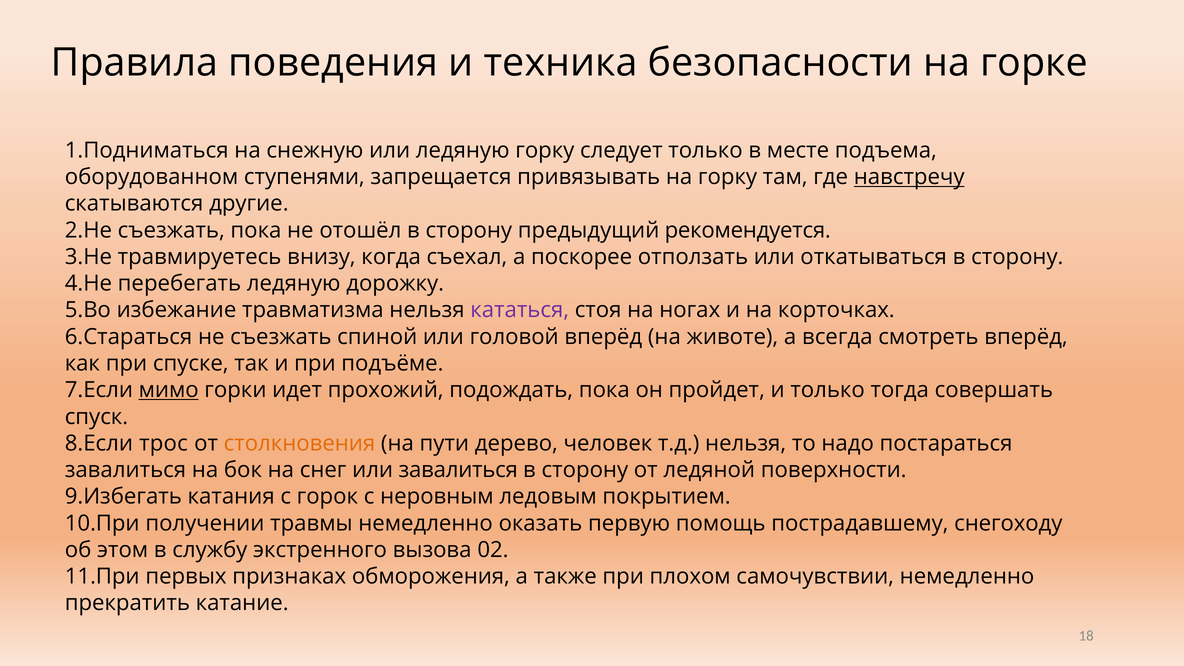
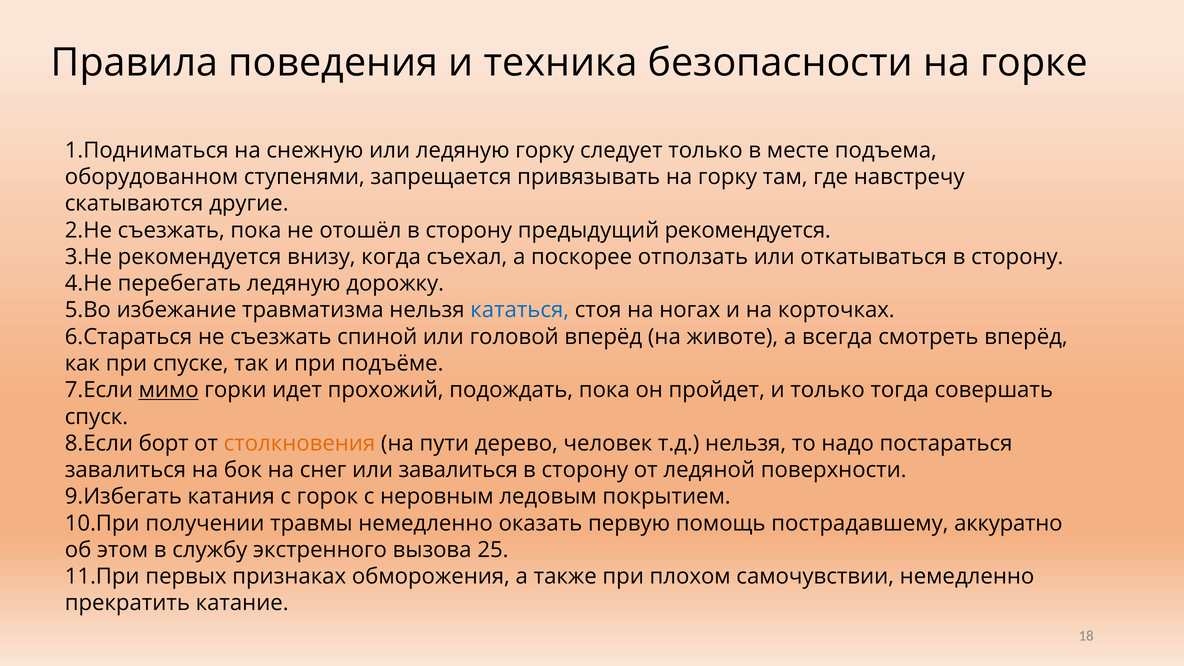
навстречу underline: present -> none
травмируетесь at (200, 257): травмируетесь -> рекомендуется
кататься colour: purple -> blue
трос: трос -> борт
снегоходу: снегоходу -> аккуратно
02: 02 -> 25
